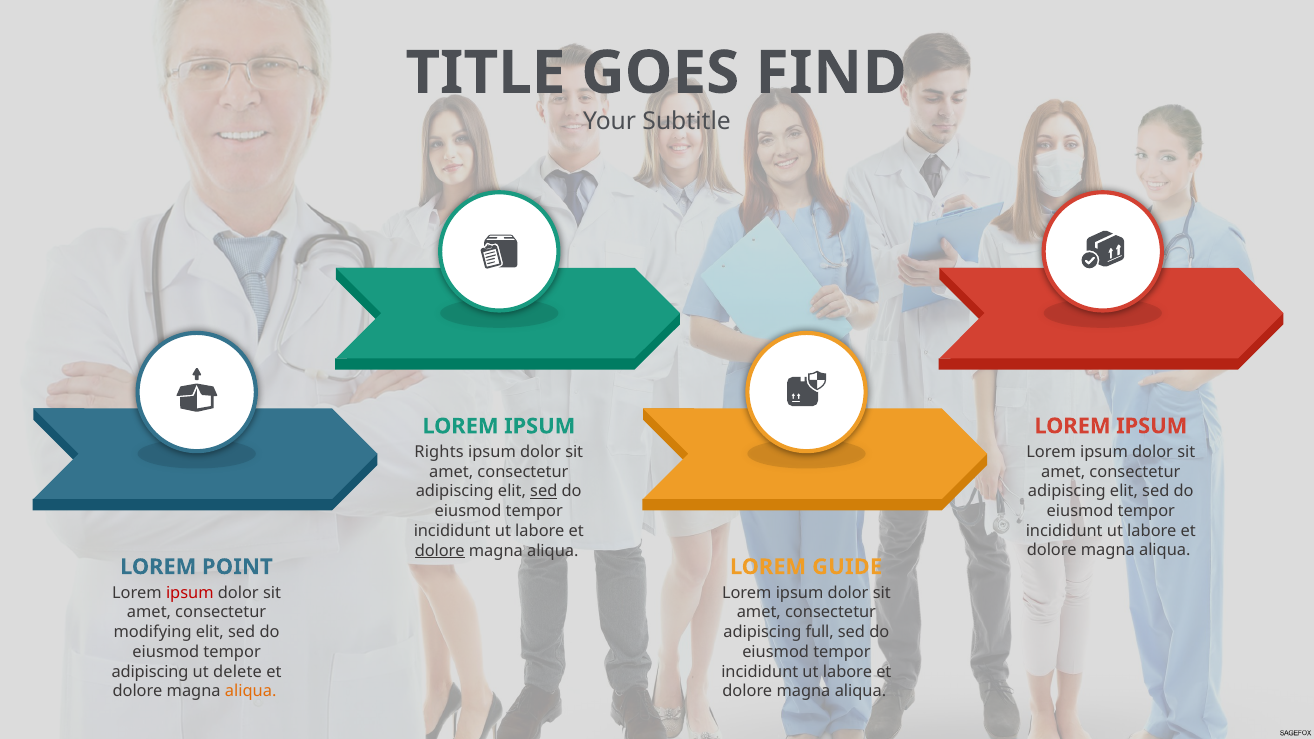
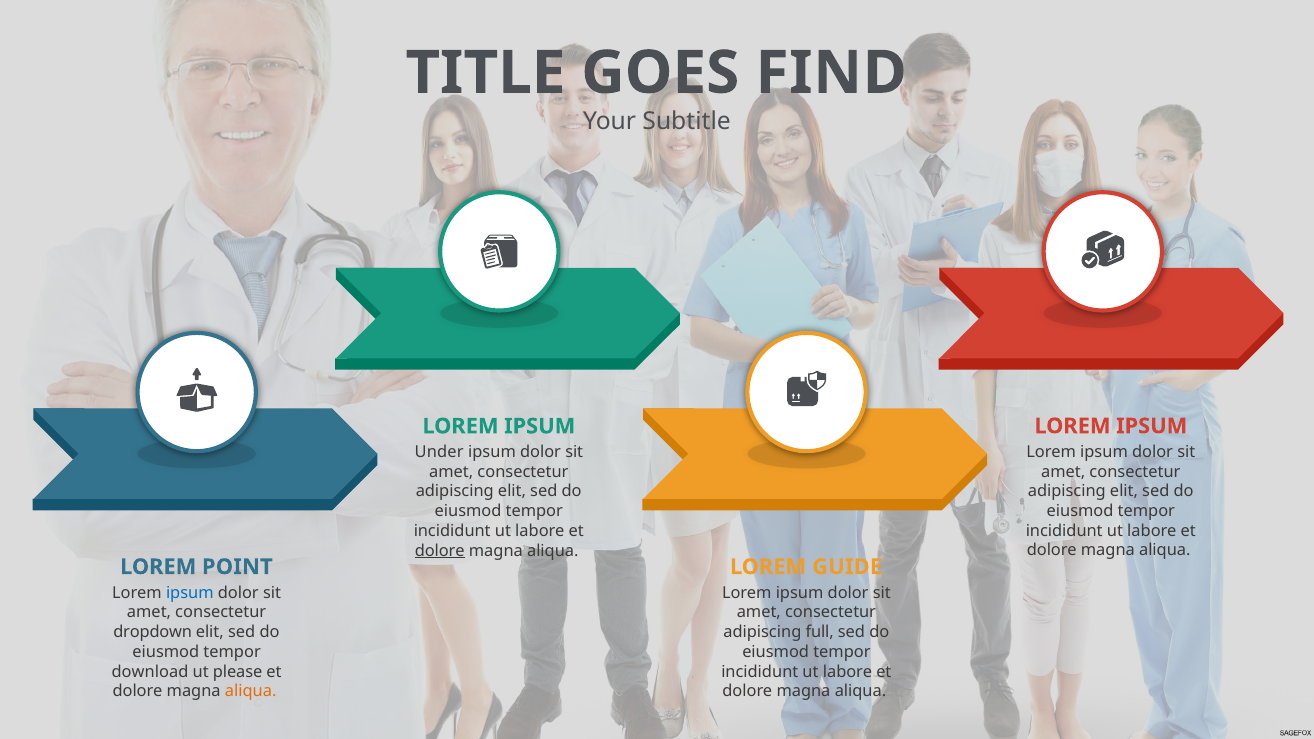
Rights: Rights -> Under
sed at (544, 492) underline: present -> none
ipsum at (190, 593) colour: red -> blue
modifying: modifying -> dropdown
adipiscing at (150, 672): adipiscing -> download
delete: delete -> please
